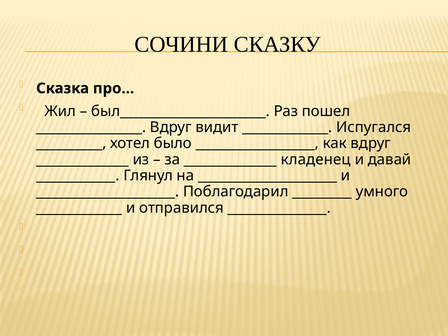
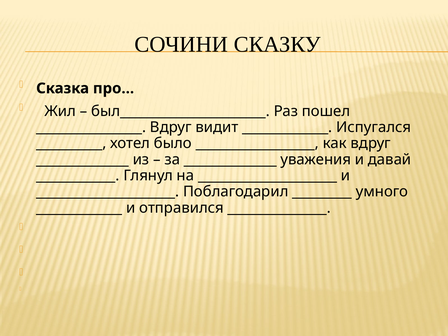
кладенец: кладенец -> уважения
